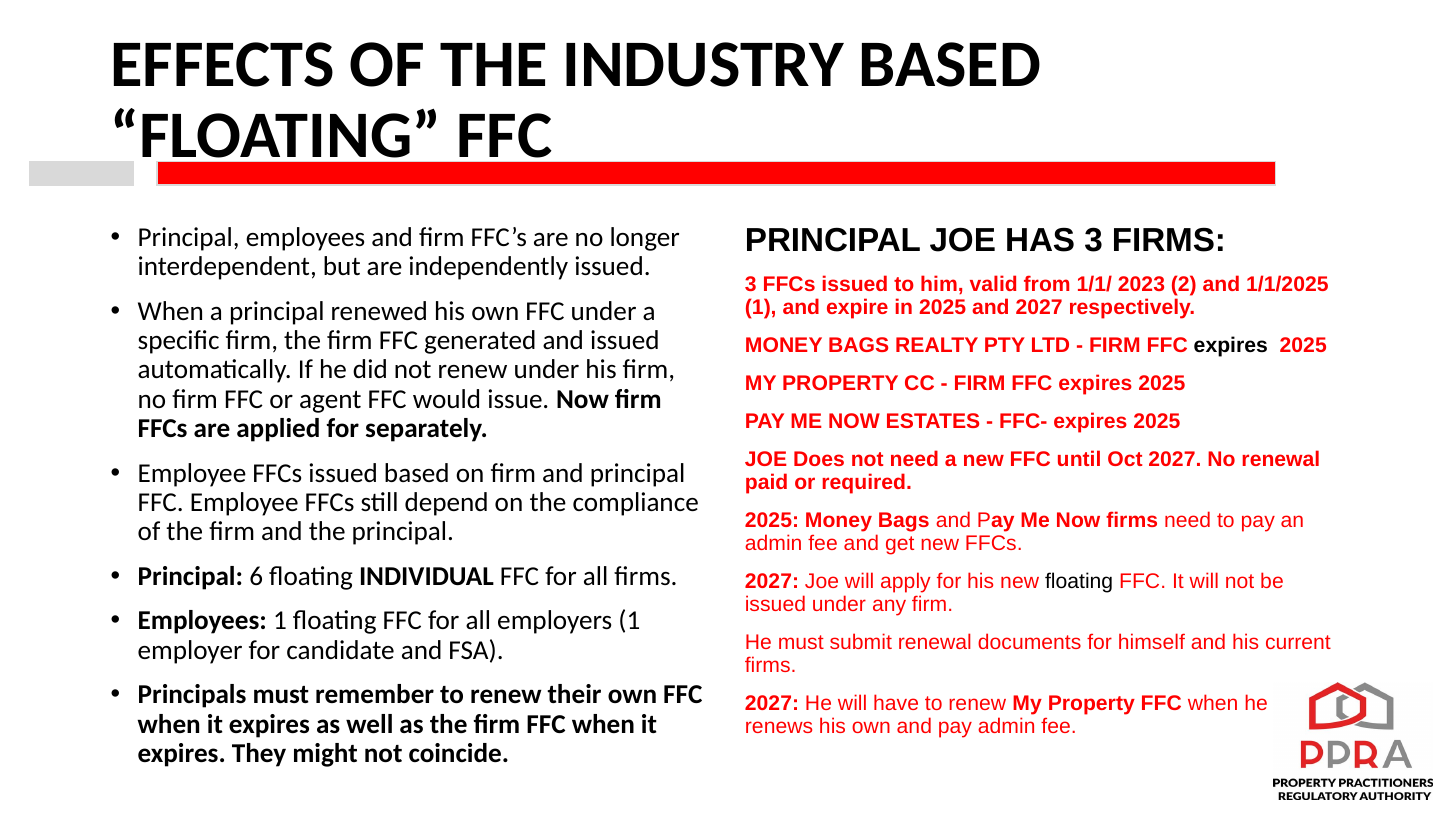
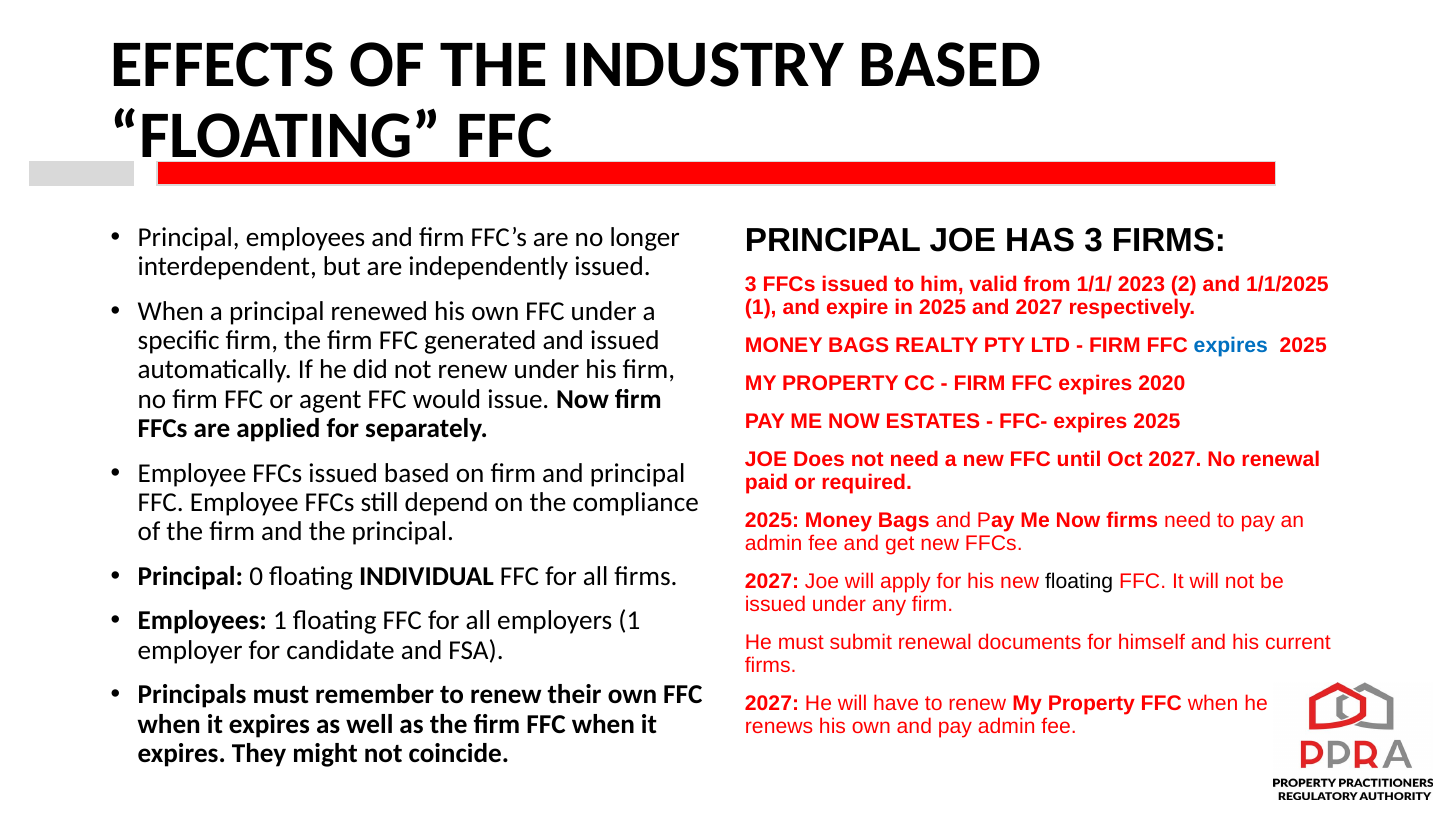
expires at (1231, 346) colour: black -> blue
2025 at (1162, 384): 2025 -> 2020
6: 6 -> 0
